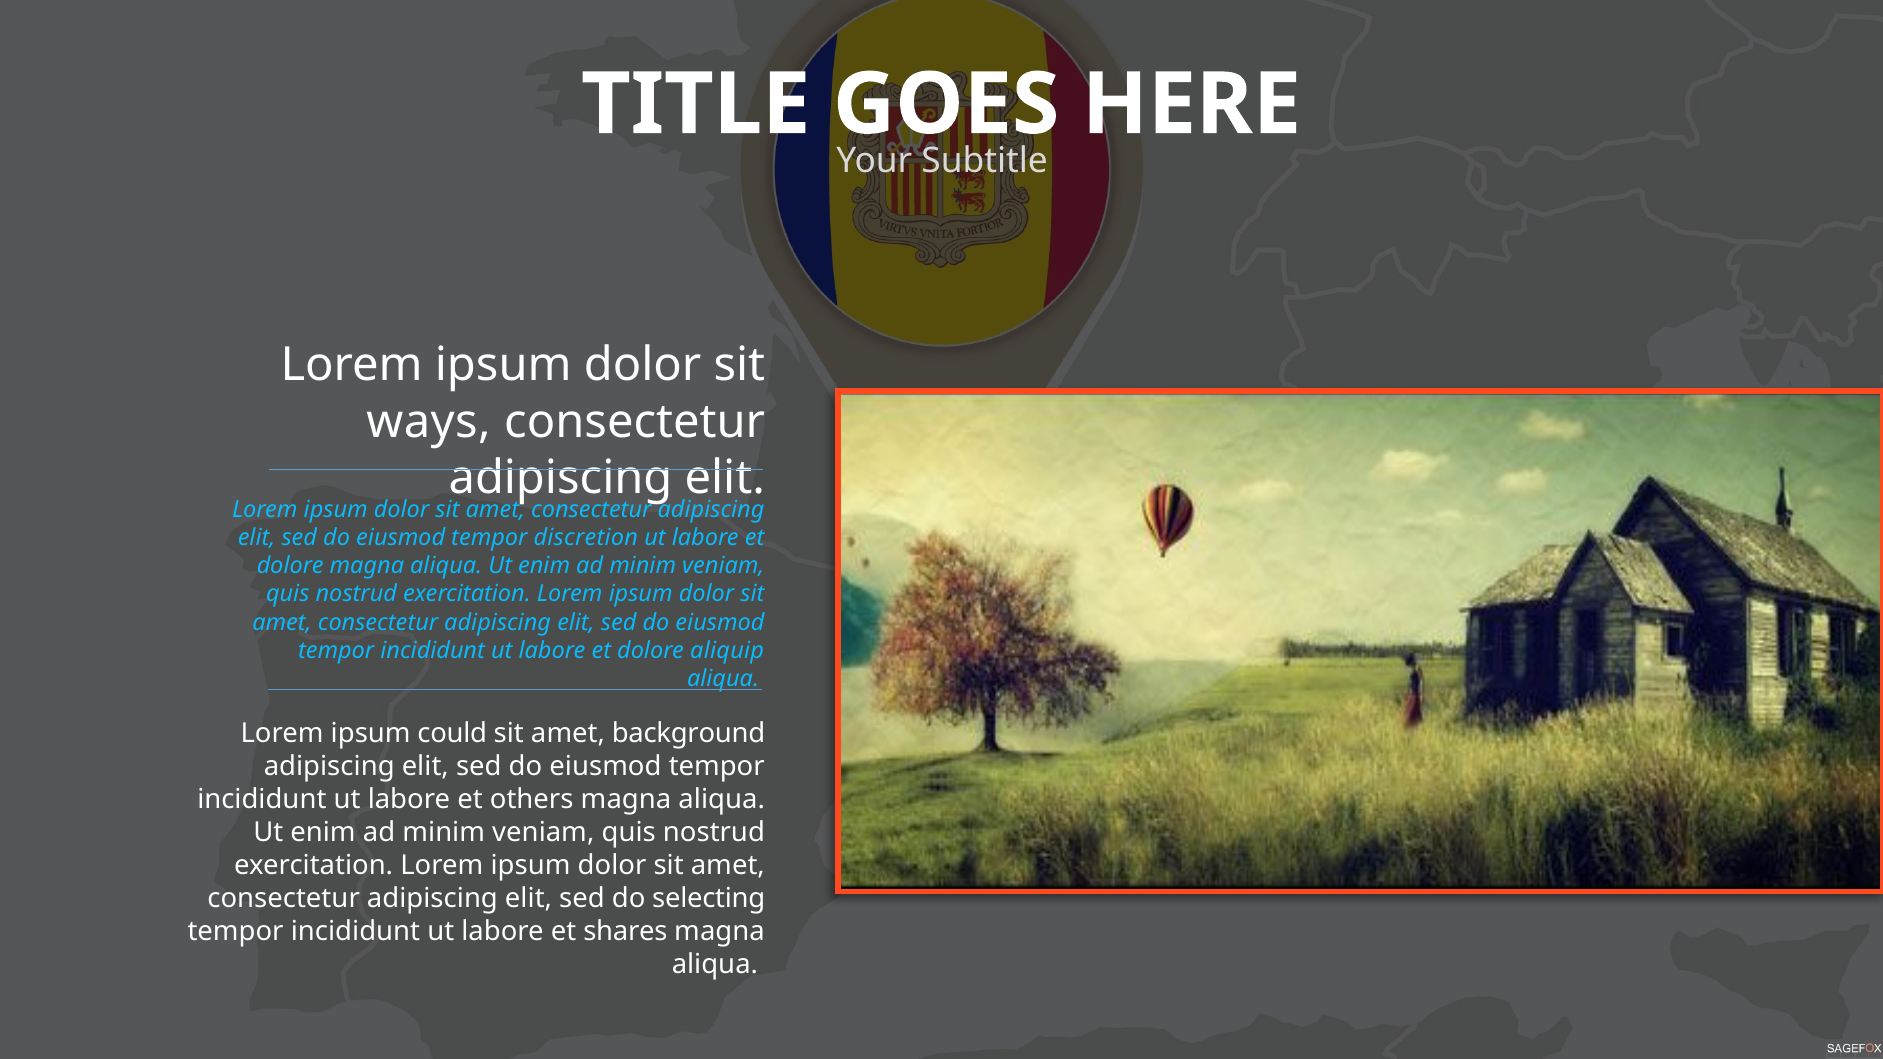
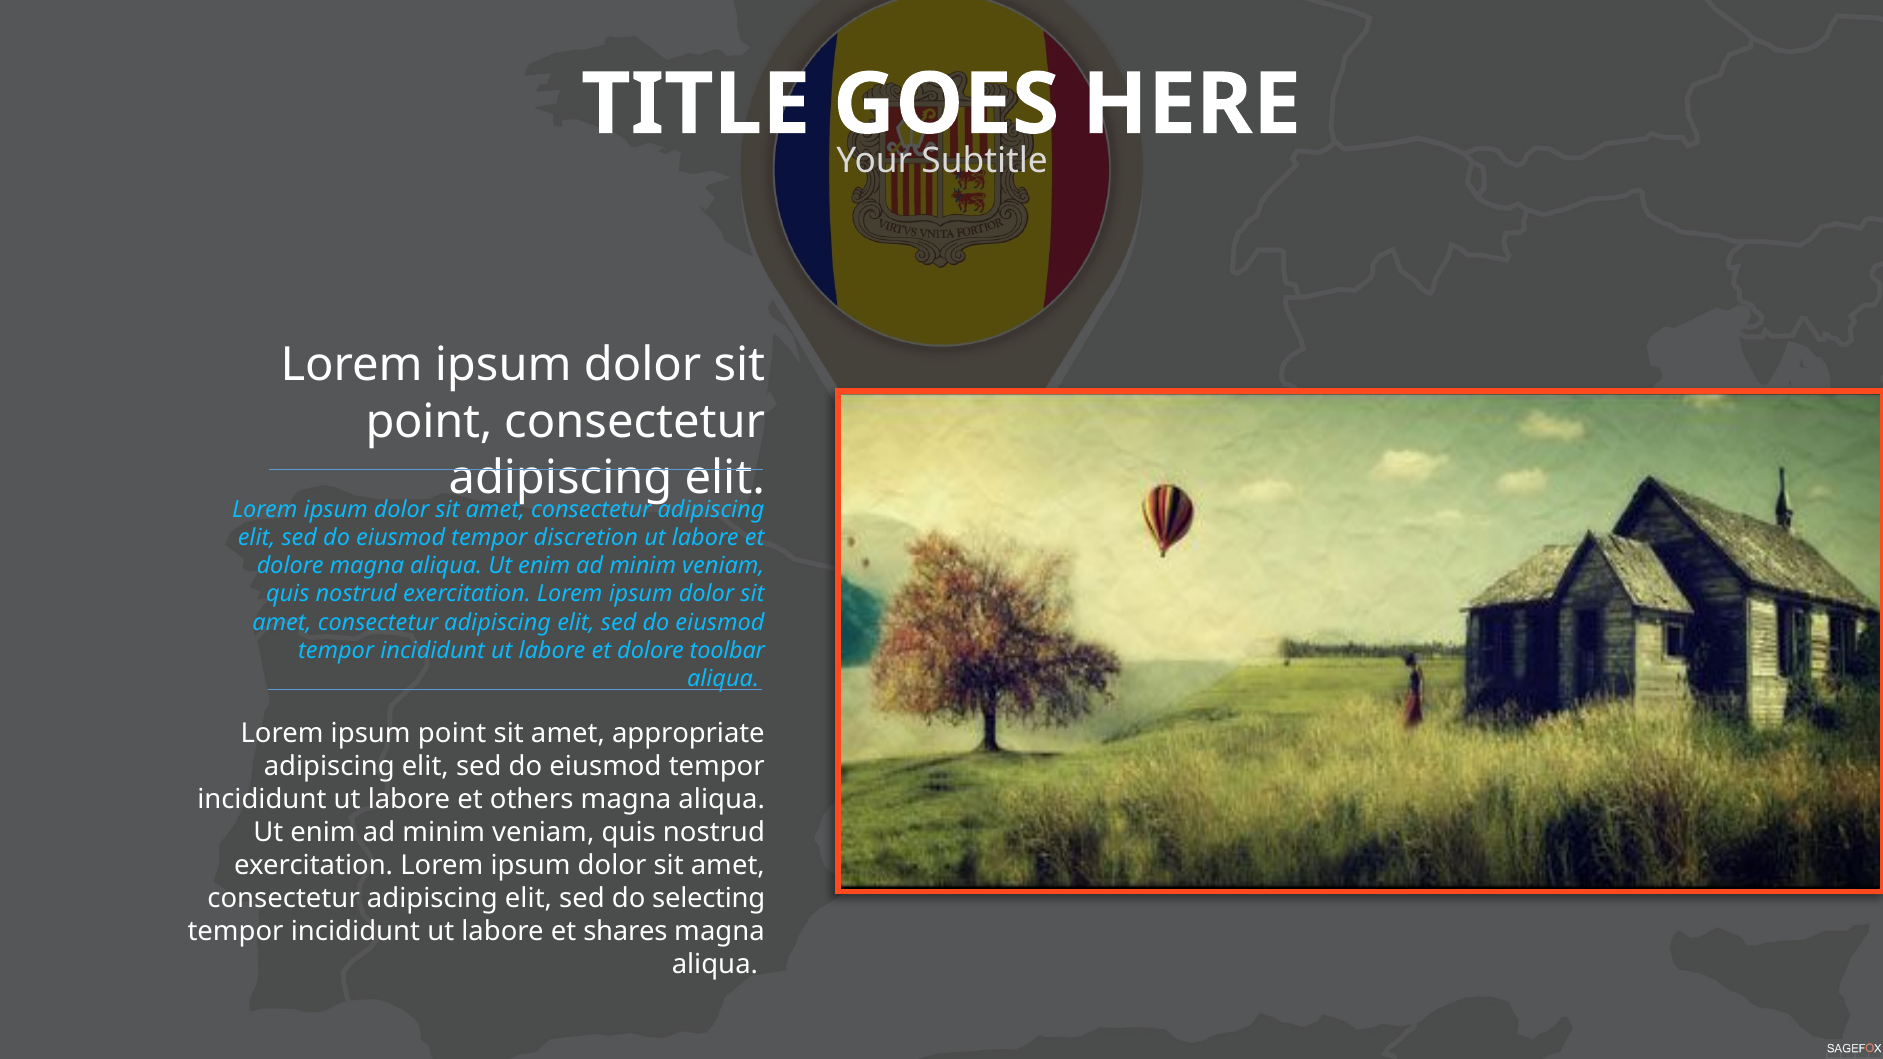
ways at (429, 422): ways -> point
aliquip: aliquip -> toolbar
ipsum could: could -> point
background: background -> appropriate
